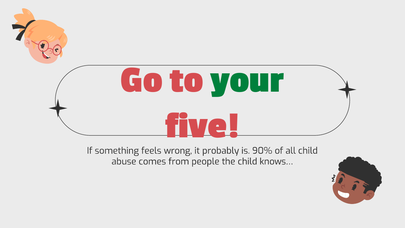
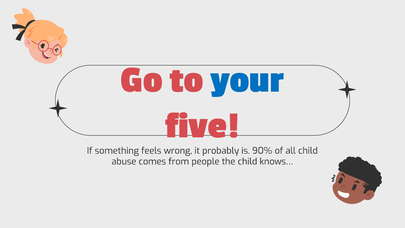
your colour: green -> blue
